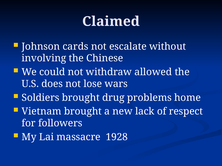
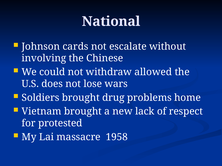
Claimed: Claimed -> National
followers: followers -> protested
1928: 1928 -> 1958
